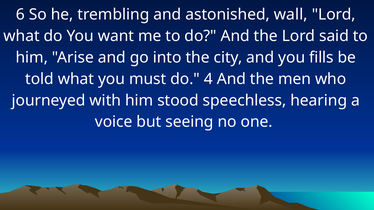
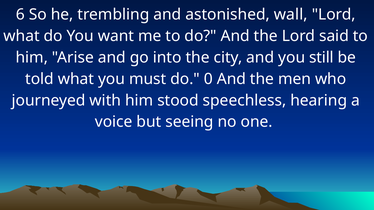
fills: fills -> still
4: 4 -> 0
